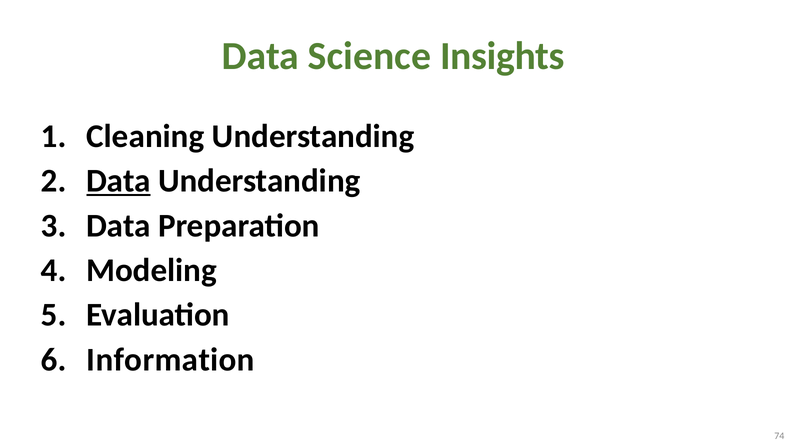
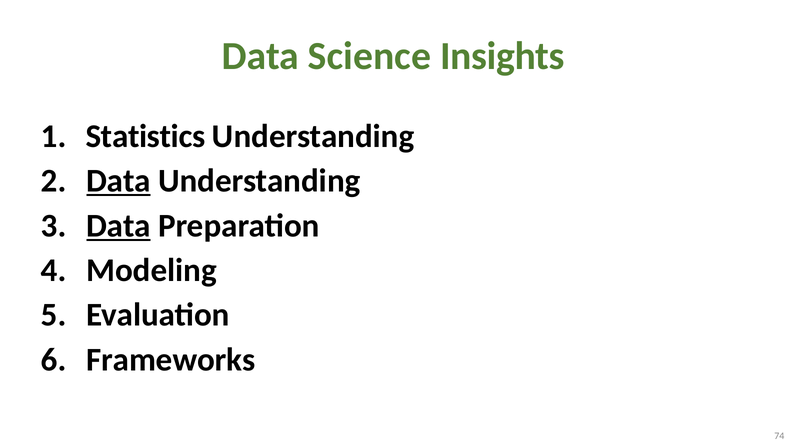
Cleaning: Cleaning -> Statistics
Data at (119, 226) underline: none -> present
Information: Information -> Frameworks
